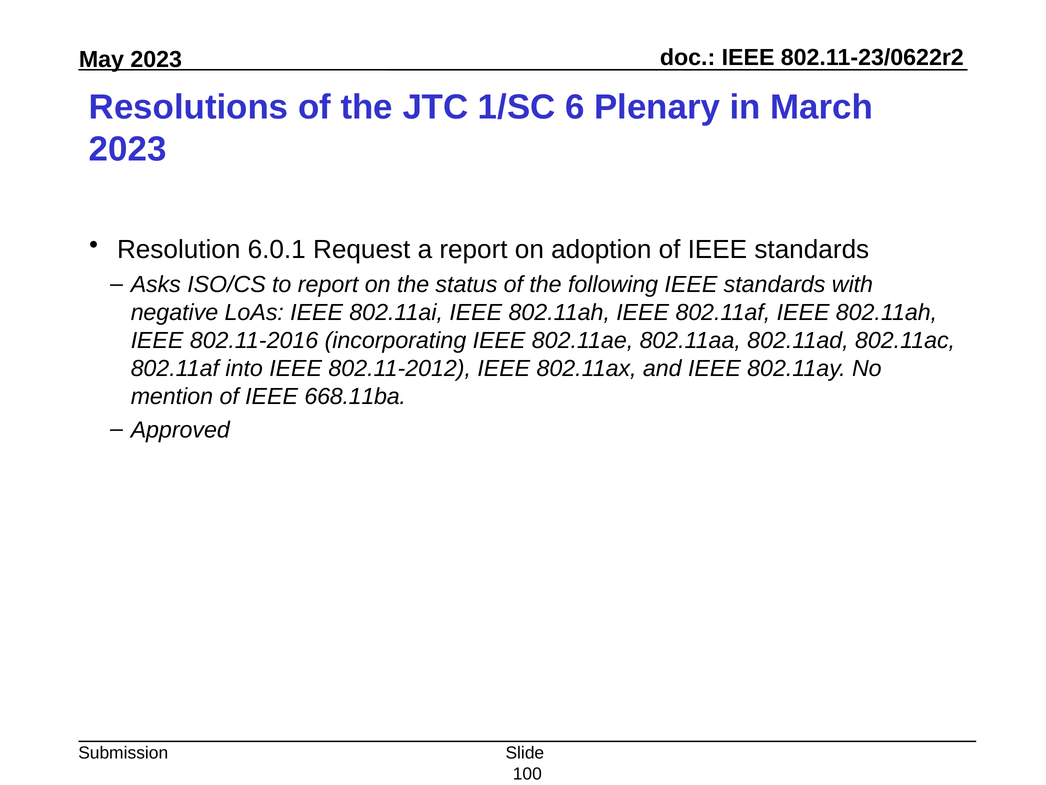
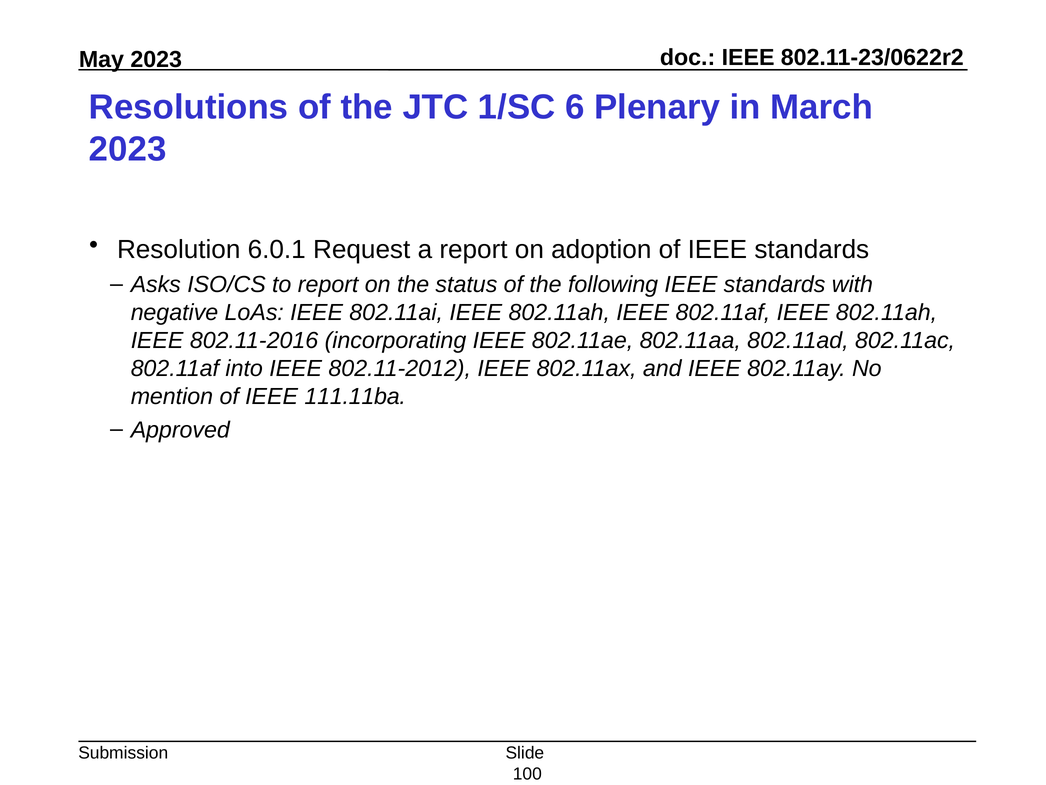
668.11ba: 668.11ba -> 111.11ba
